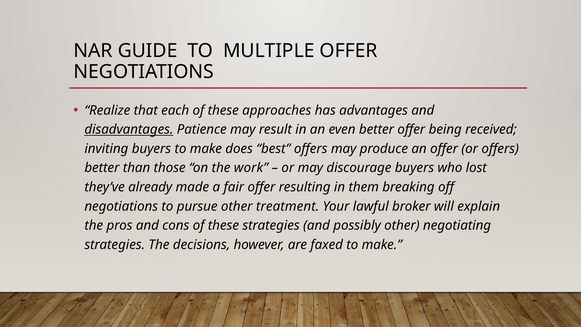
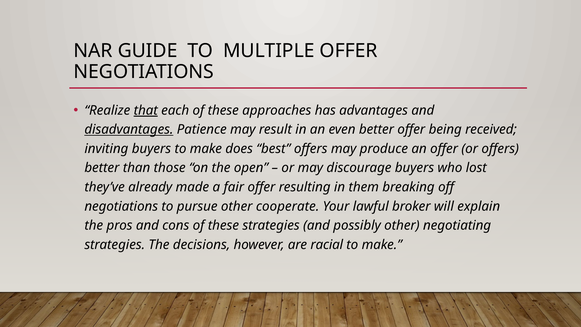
that underline: none -> present
work: work -> open
treatment: treatment -> cooperate
faxed: faxed -> racial
